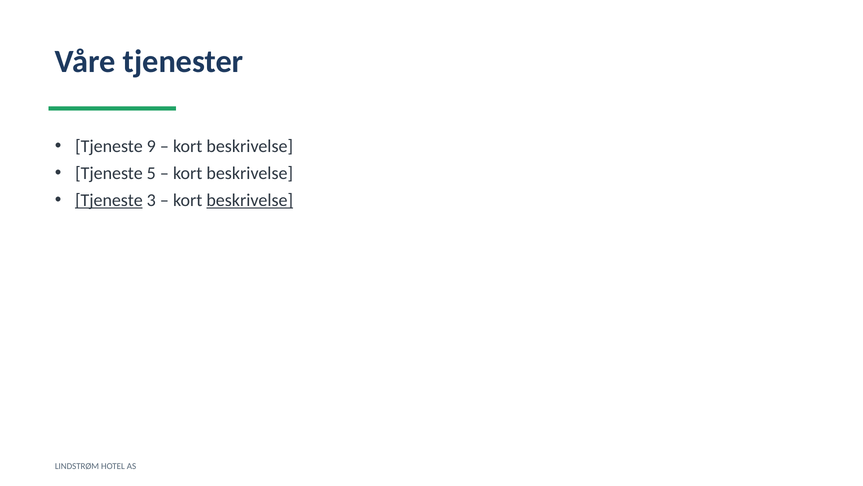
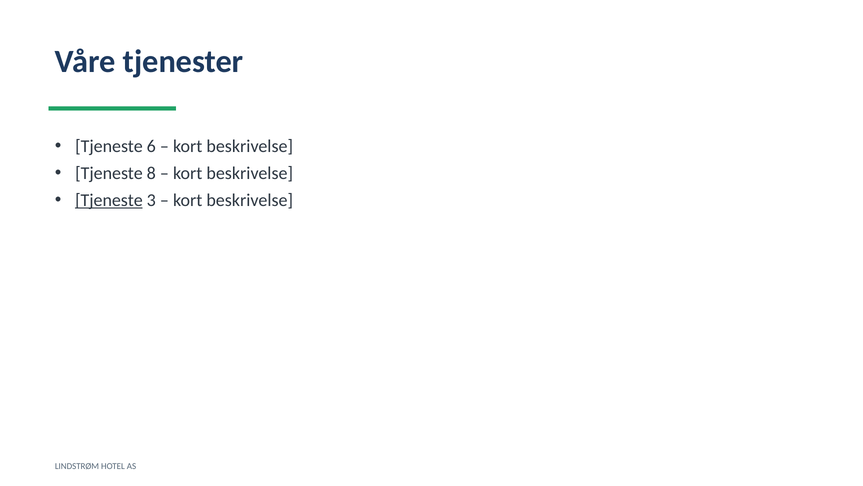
9: 9 -> 6
5: 5 -> 8
beskrivelse at (250, 200) underline: present -> none
